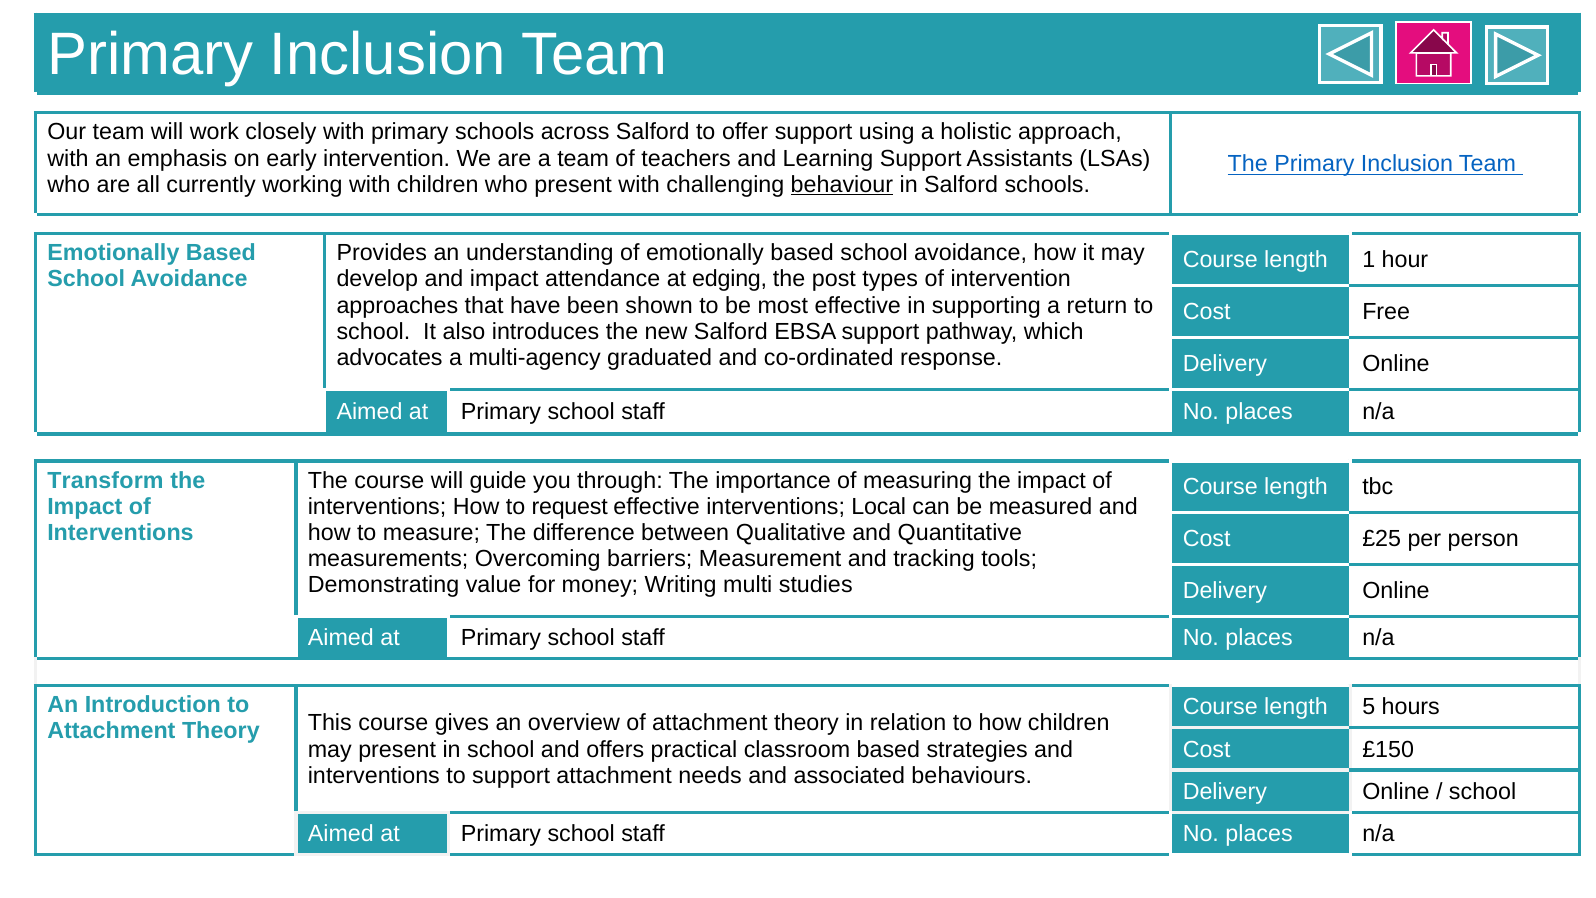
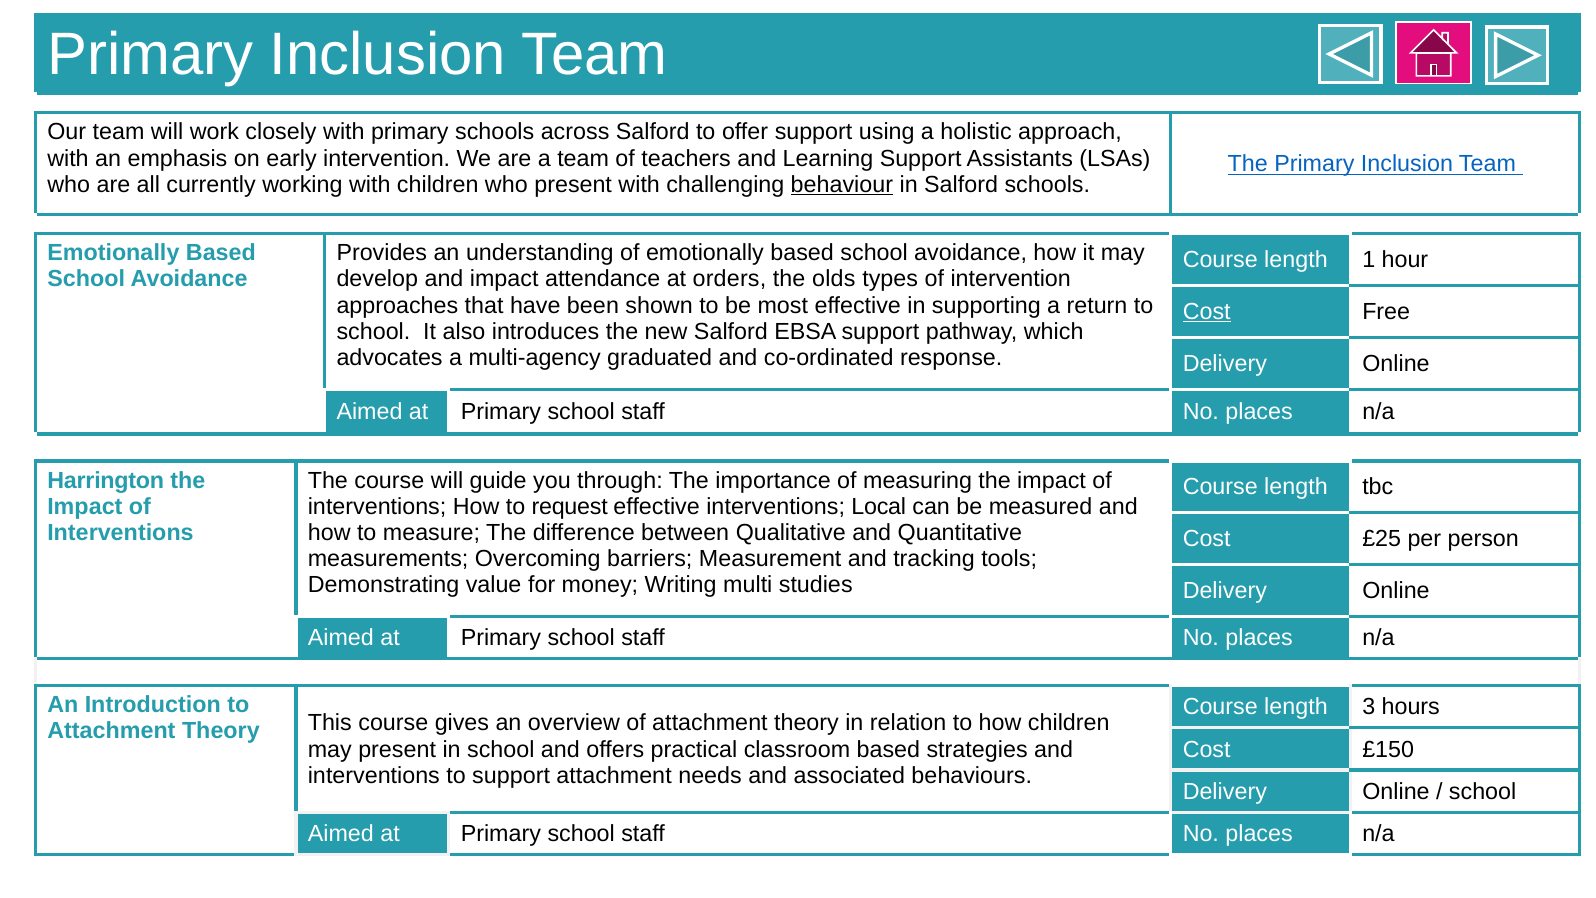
edging: edging -> orders
post: post -> olds
Cost at (1207, 312) underline: none -> present
Transform: Transform -> Harrington
5: 5 -> 3
